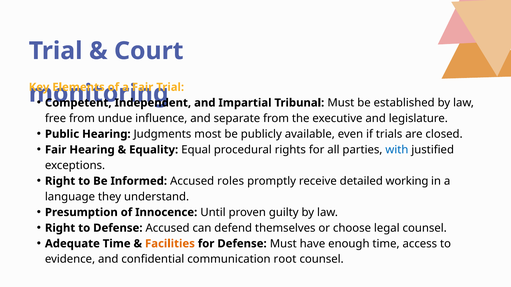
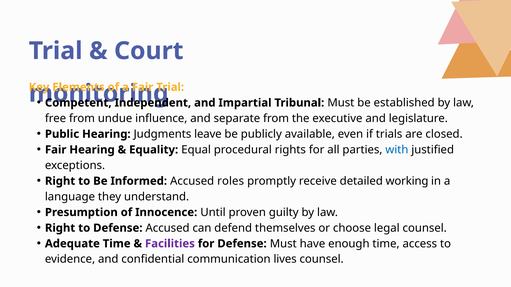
most: most -> leave
Facilities colour: orange -> purple
root: root -> lives
